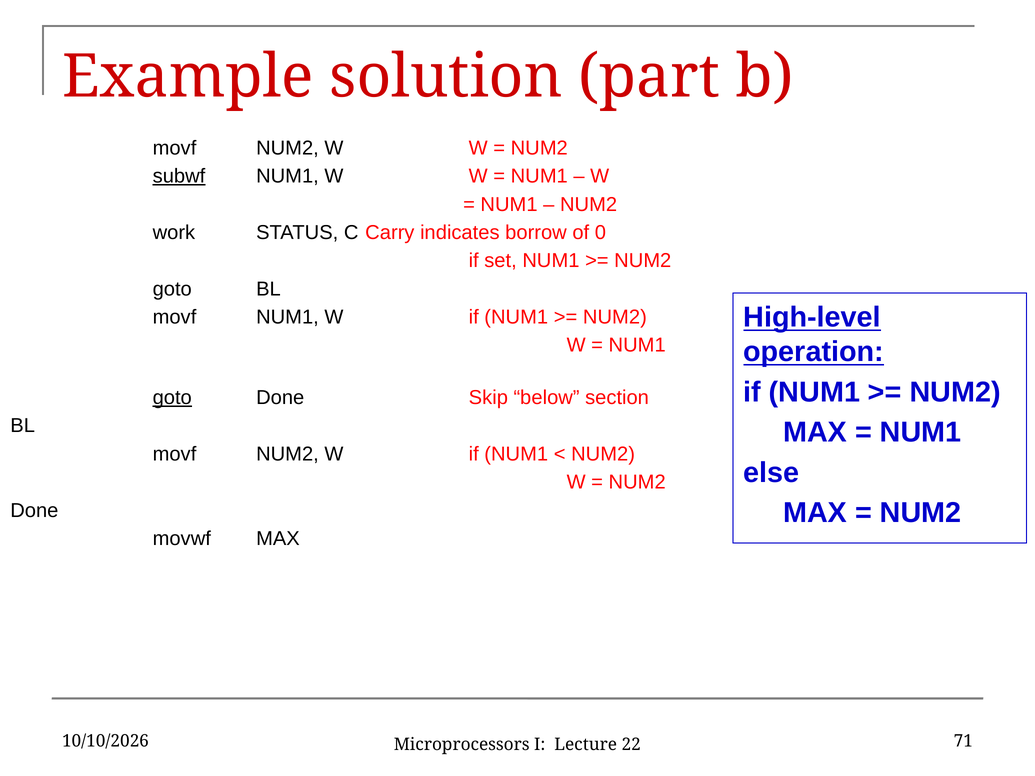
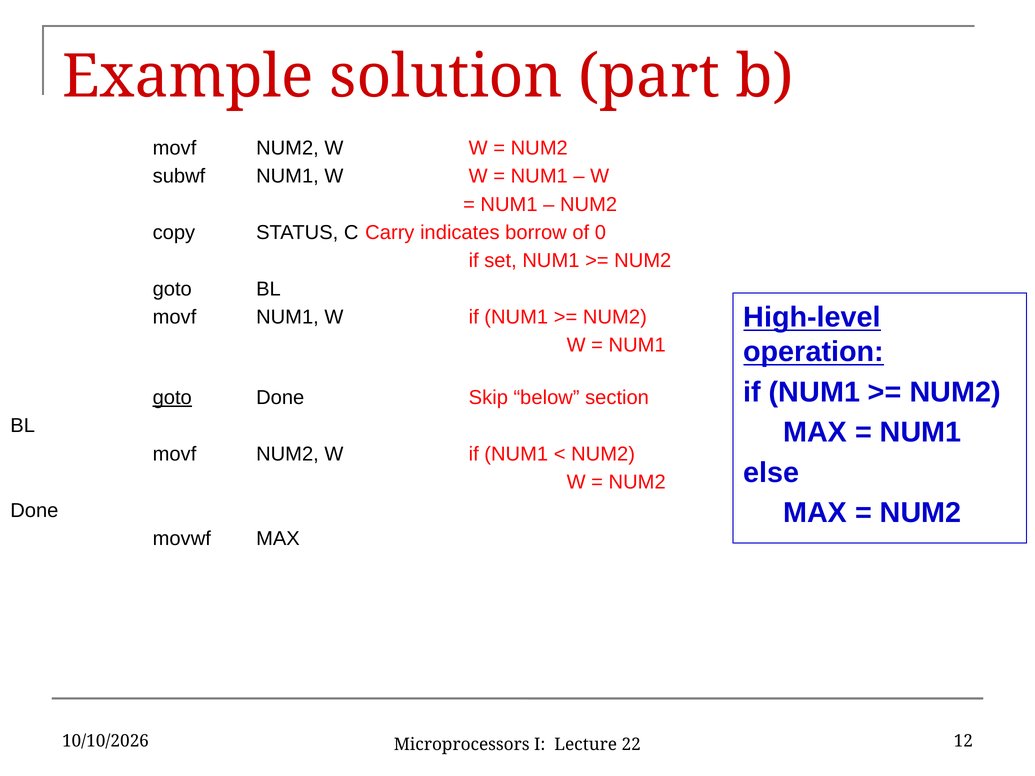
subwf underline: present -> none
work: work -> copy
71: 71 -> 12
